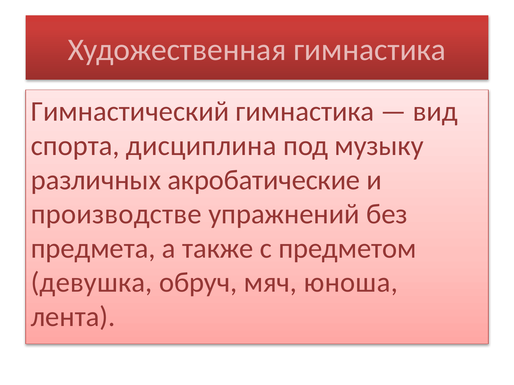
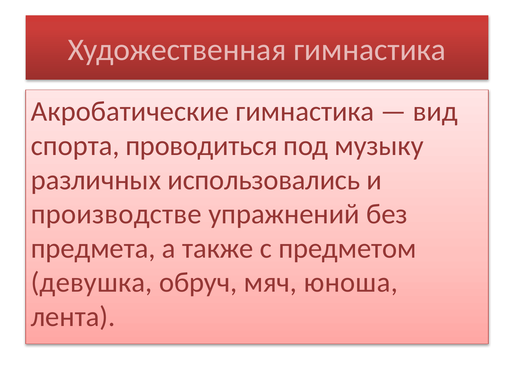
Гимнастический: Гимнастический -> Акробатические
дисциплина: дисциплина -> проводиться
акробатические: акробатические -> использовались
